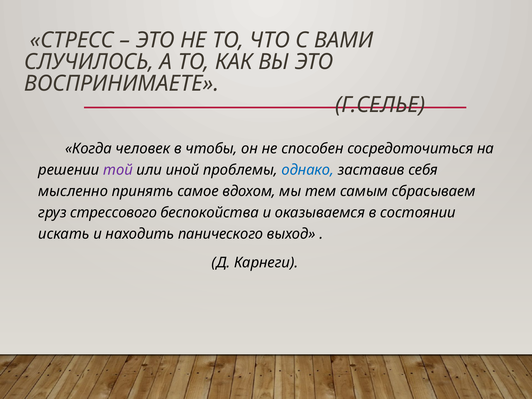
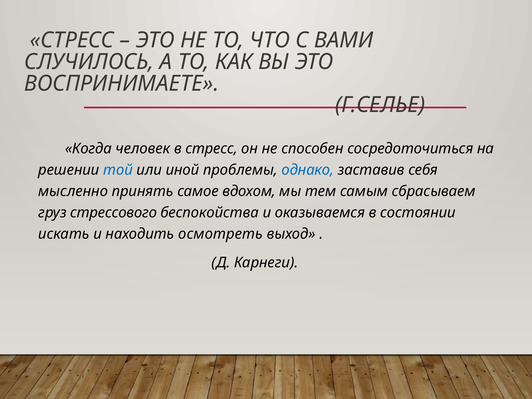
в чтобы: чтобы -> стресс
той colour: purple -> blue
панического: панического -> осмотреть
